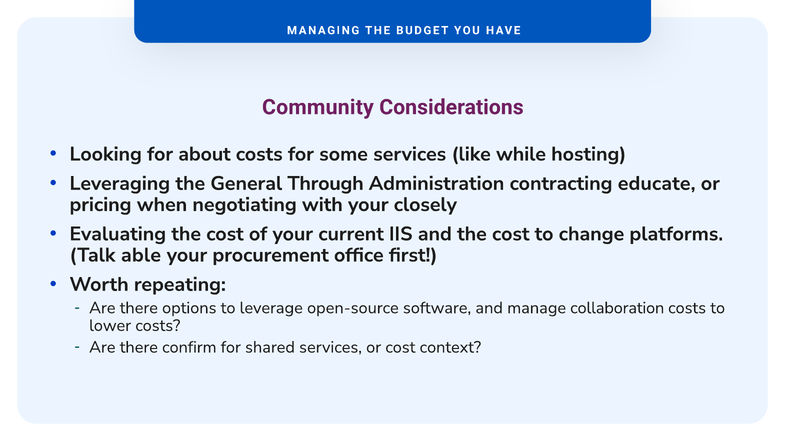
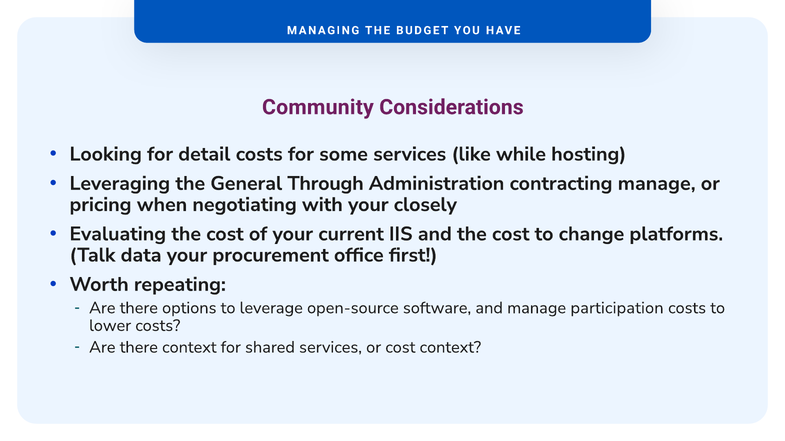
about: about -> detail
contracting educate: educate -> manage
able: able -> data
collaboration: collaboration -> participation
there confirm: confirm -> context
